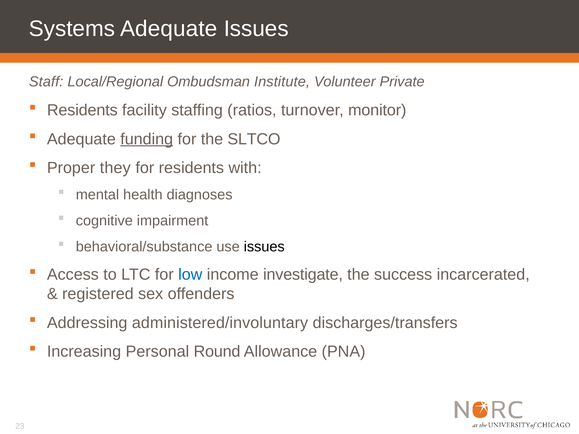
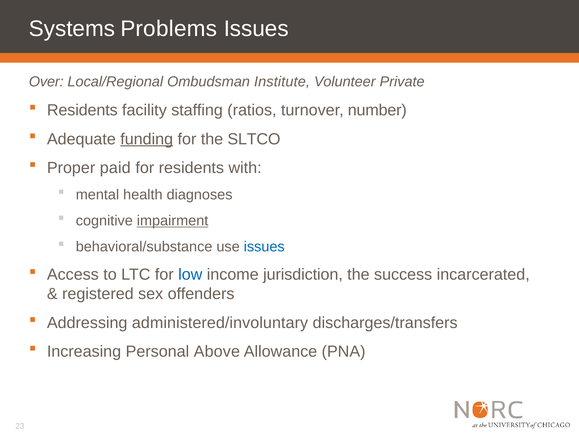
Systems Adequate: Adequate -> Problems
Staff: Staff -> Over
monitor: monitor -> number
they: they -> paid
impairment underline: none -> present
issues at (264, 247) colour: black -> blue
investigate: investigate -> jurisdiction
Round: Round -> Above
